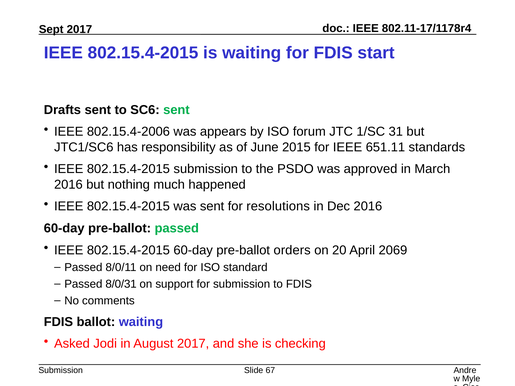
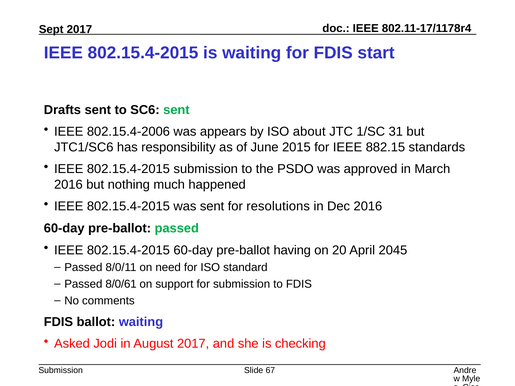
forum: forum -> about
651.11: 651.11 -> 882.15
orders: orders -> having
2069: 2069 -> 2045
8/0/31: 8/0/31 -> 8/0/61
